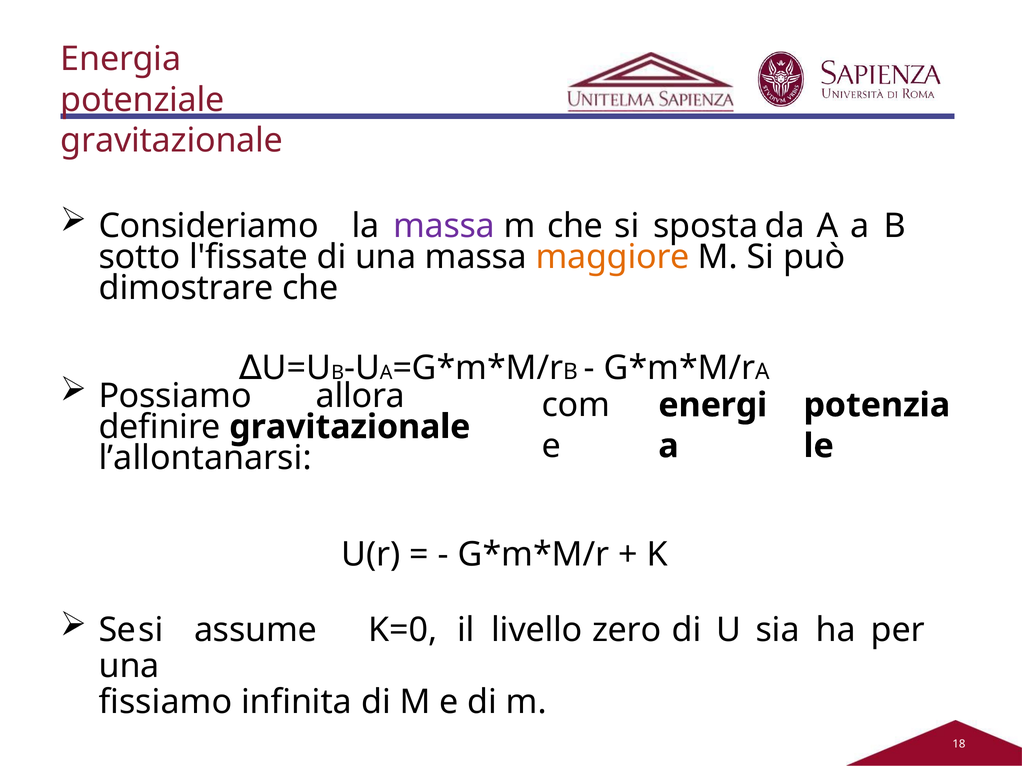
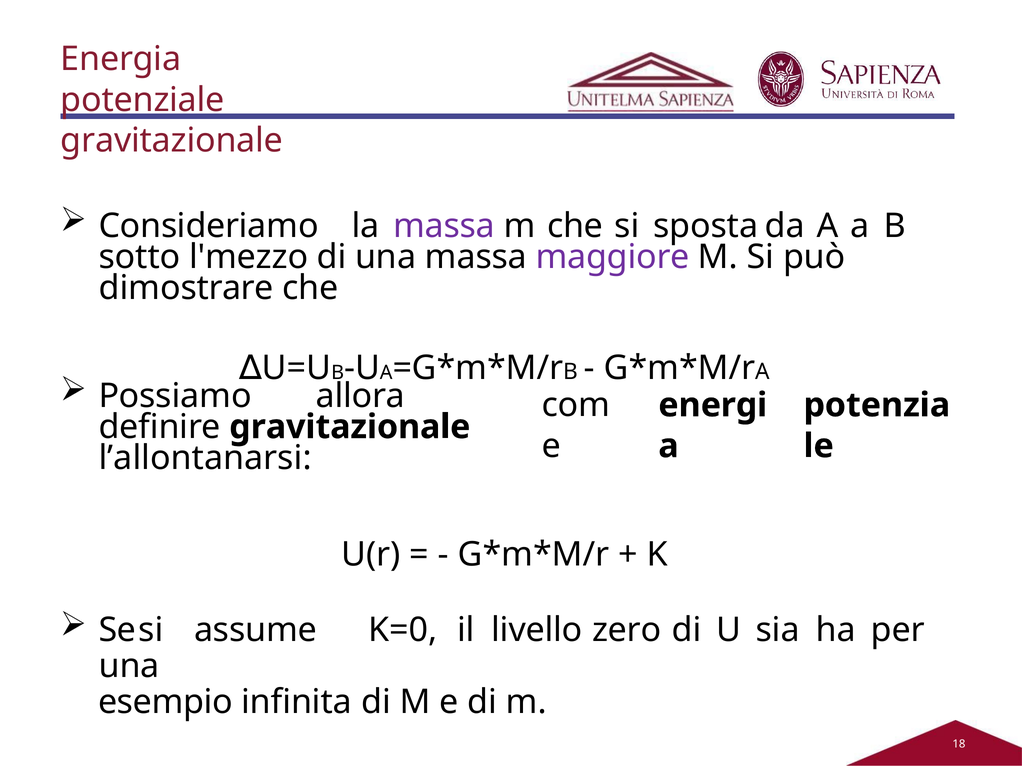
l'fissate: l'fissate -> l'mezzo
maggiore colour: orange -> purple
fissiamo: fissiamo -> esempio
